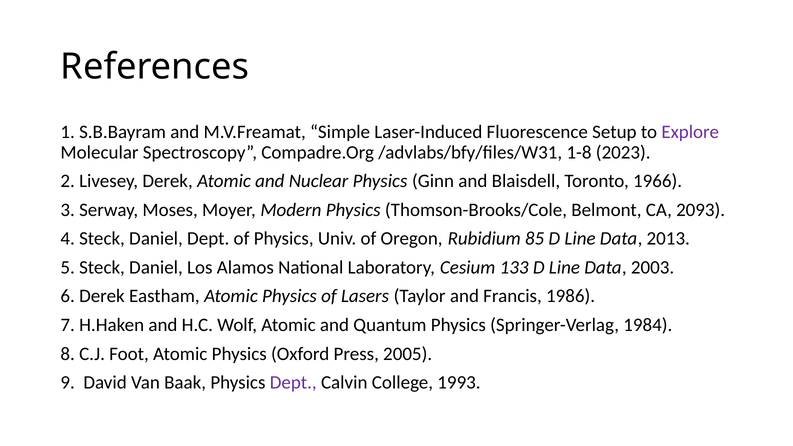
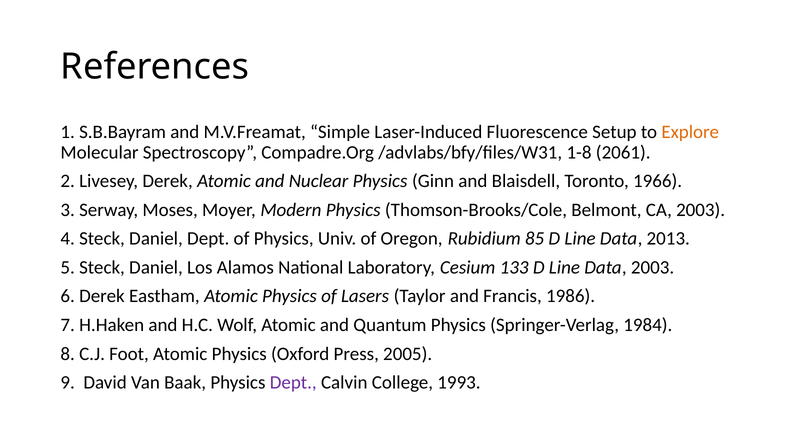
Explore colour: purple -> orange
2023: 2023 -> 2061
CA 2093: 2093 -> 2003
